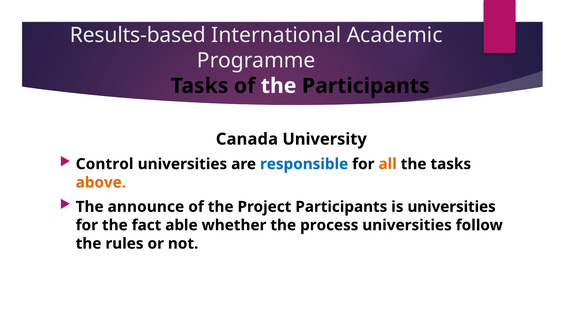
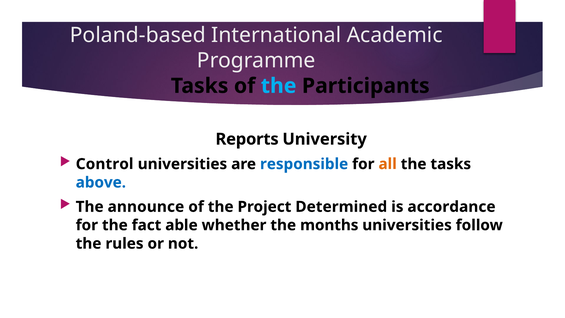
Results-based: Results-based -> Poland-based
the at (279, 86) colour: white -> light blue
Canada: Canada -> Reports
above colour: orange -> blue
Project Participants: Participants -> Determined
is universities: universities -> accordance
process: process -> months
